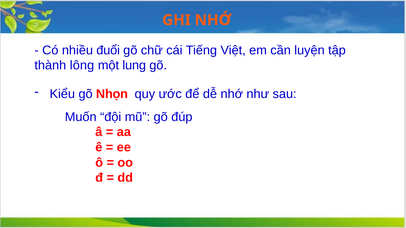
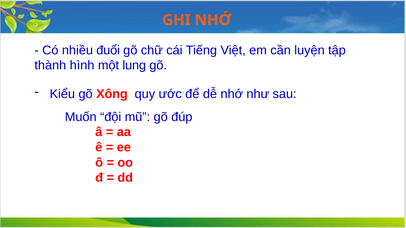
lông: lông -> hình
Nhọn: Nhọn -> Xông
